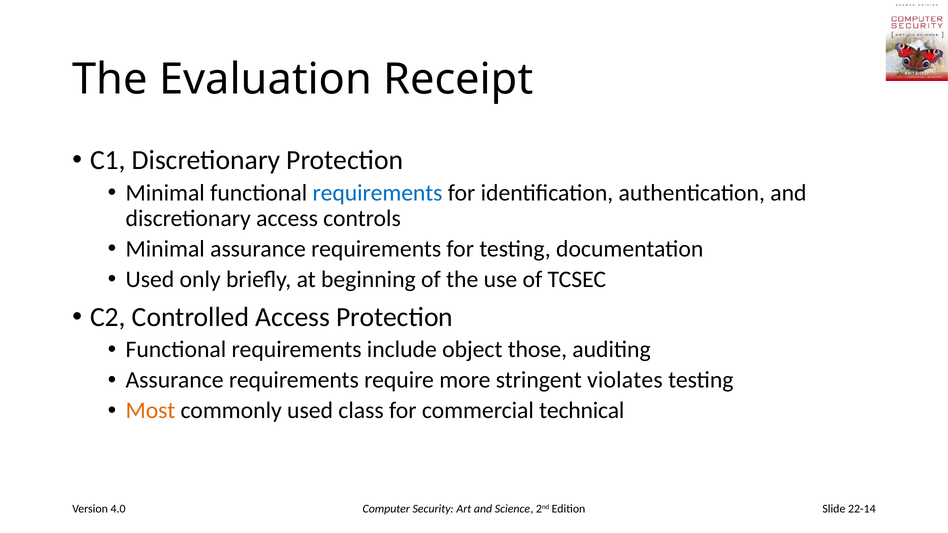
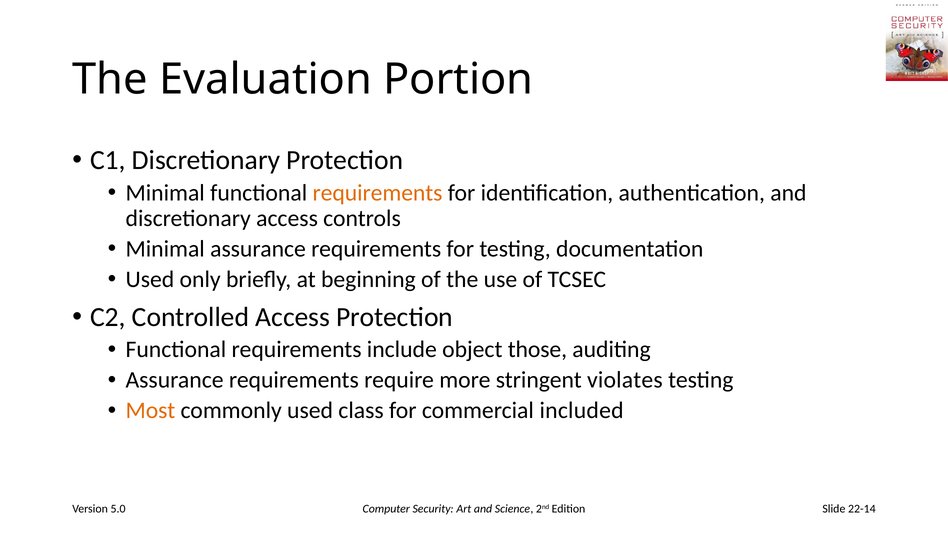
Receipt: Receipt -> Portion
requirements at (377, 193) colour: blue -> orange
technical: technical -> included
4.0: 4.0 -> 5.0
